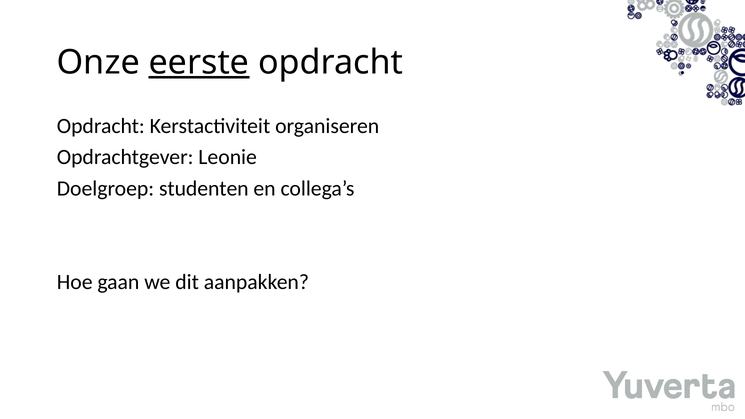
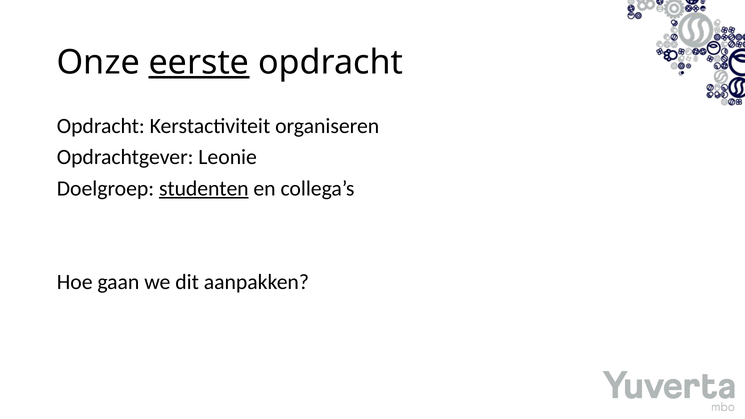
studenten underline: none -> present
